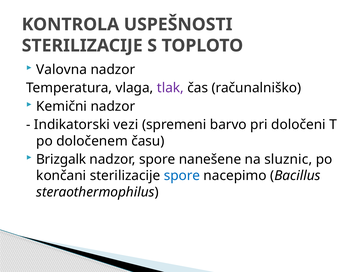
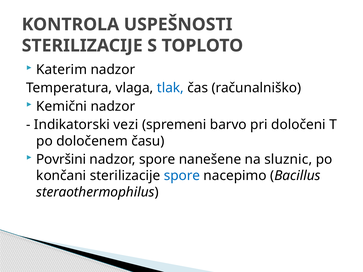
Valovna: Valovna -> Katerim
tlak colour: purple -> blue
Brizgalk: Brizgalk -> Površini
